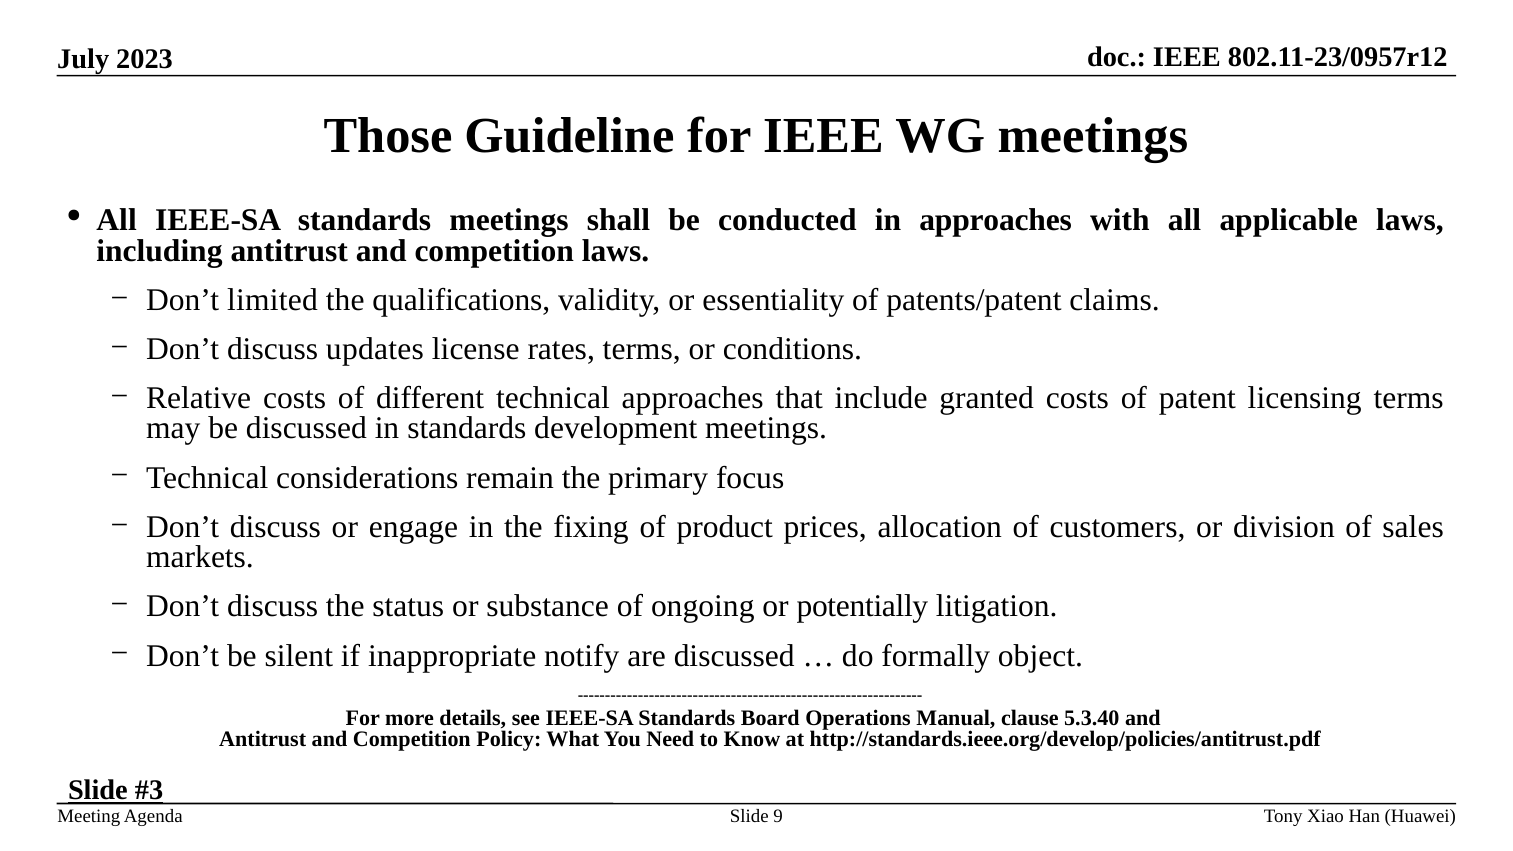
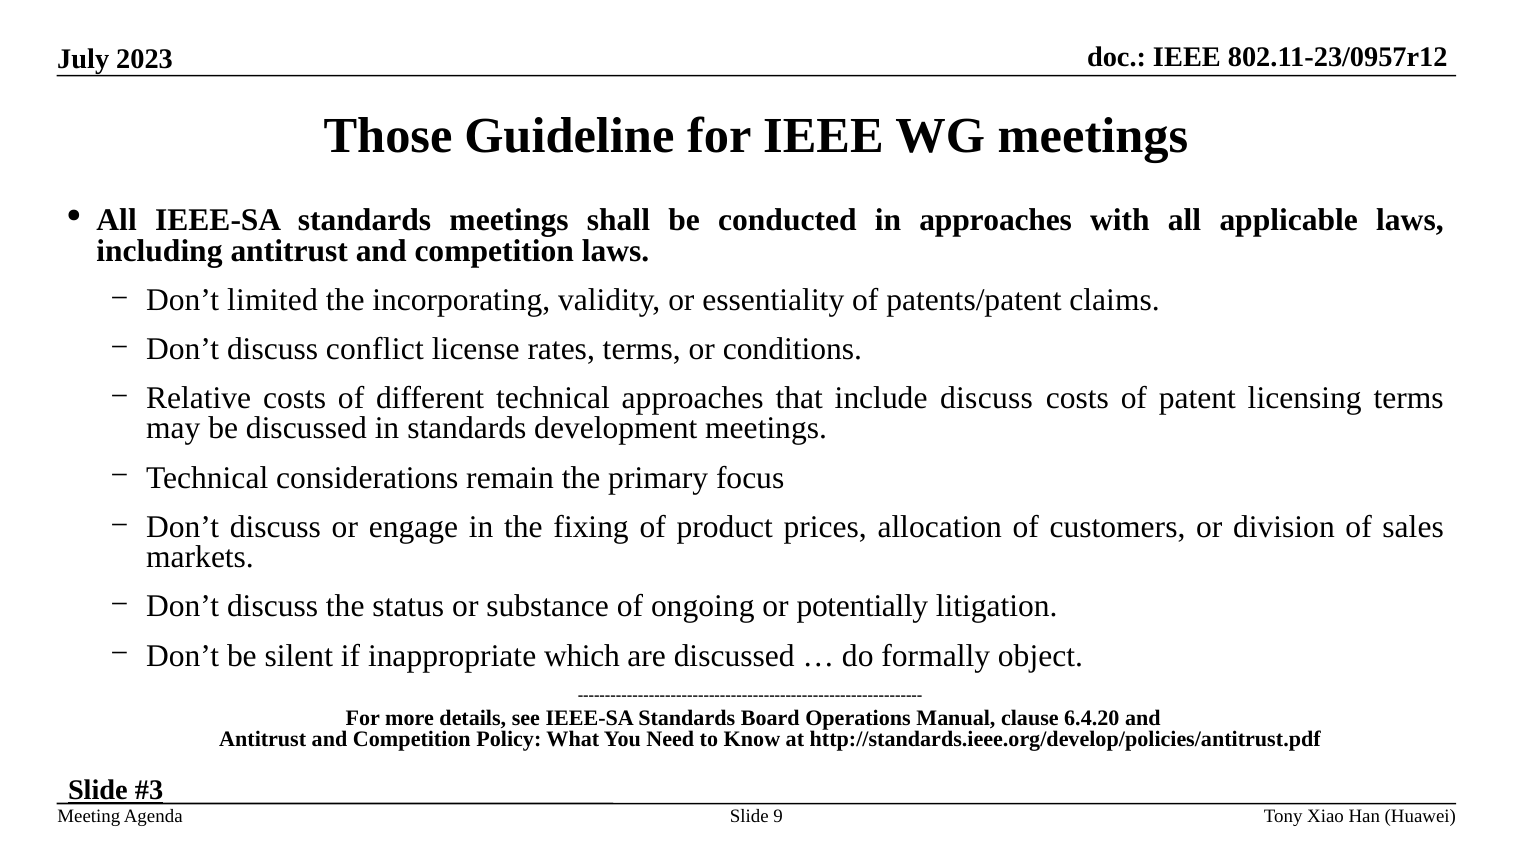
qualifications: qualifications -> incorporating
updates: updates -> conflict
include granted: granted -> discuss
notify: notify -> which
5.3.40: 5.3.40 -> 6.4.20
